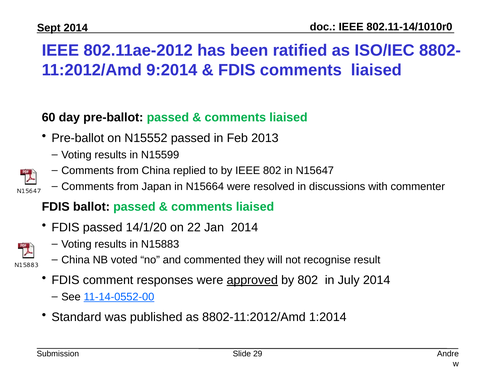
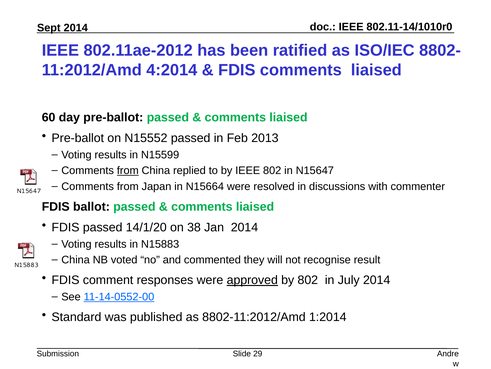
9:2014: 9:2014 -> 4:2014
from at (128, 170) underline: none -> present
22: 22 -> 38
